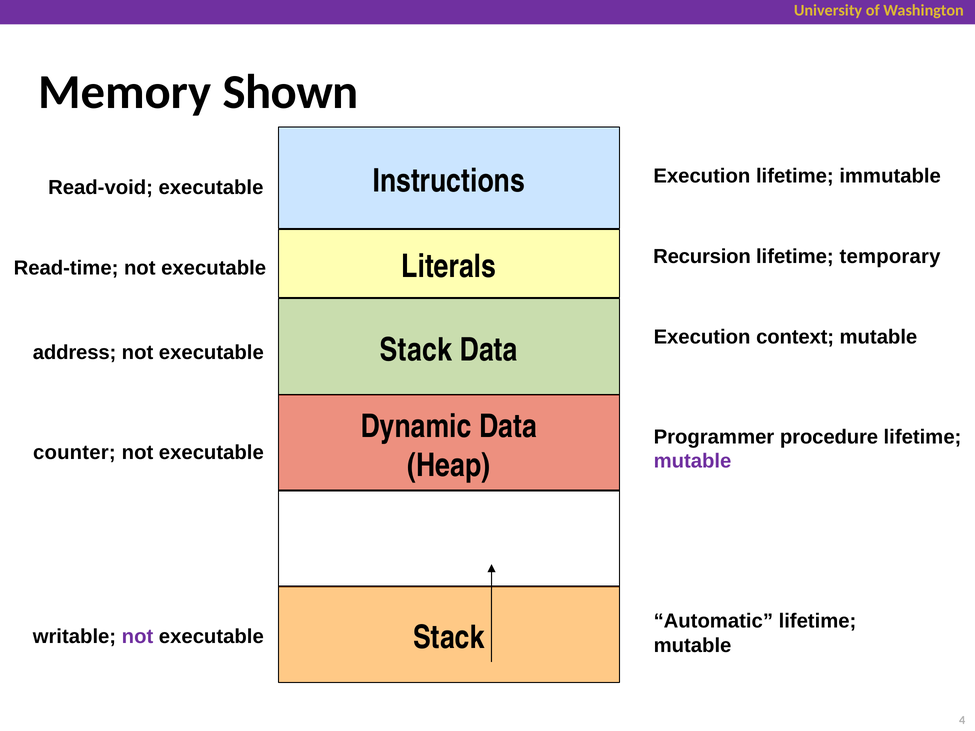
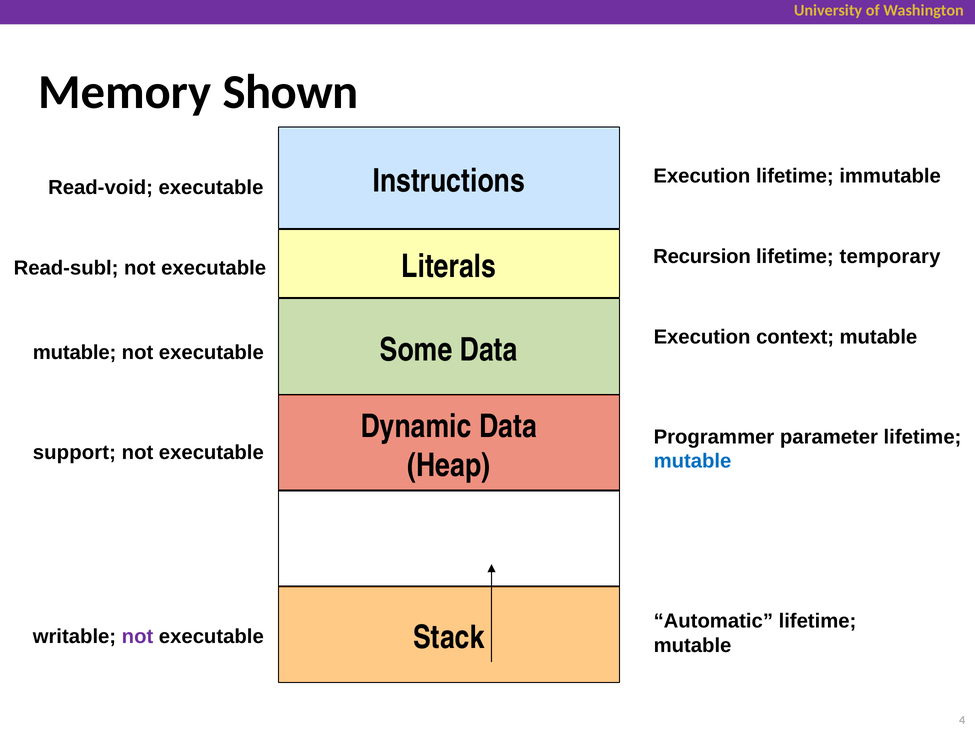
Read-time: Read-time -> Read-subl
Stack at (416, 350): Stack -> Some
address at (75, 353): address -> mutable
procedure: procedure -> parameter
counter: counter -> support
mutable at (693, 461) colour: purple -> blue
